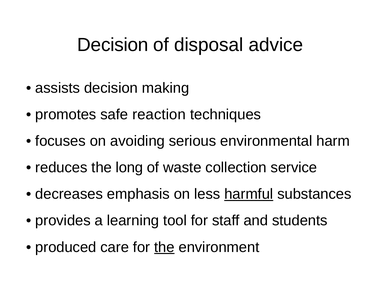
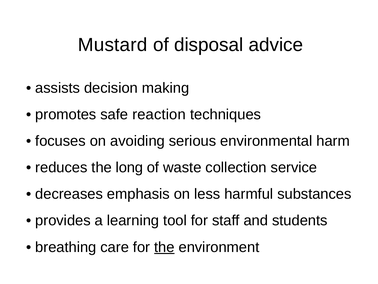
Decision at (113, 45): Decision -> Mustard
harmful underline: present -> none
produced: produced -> breathing
